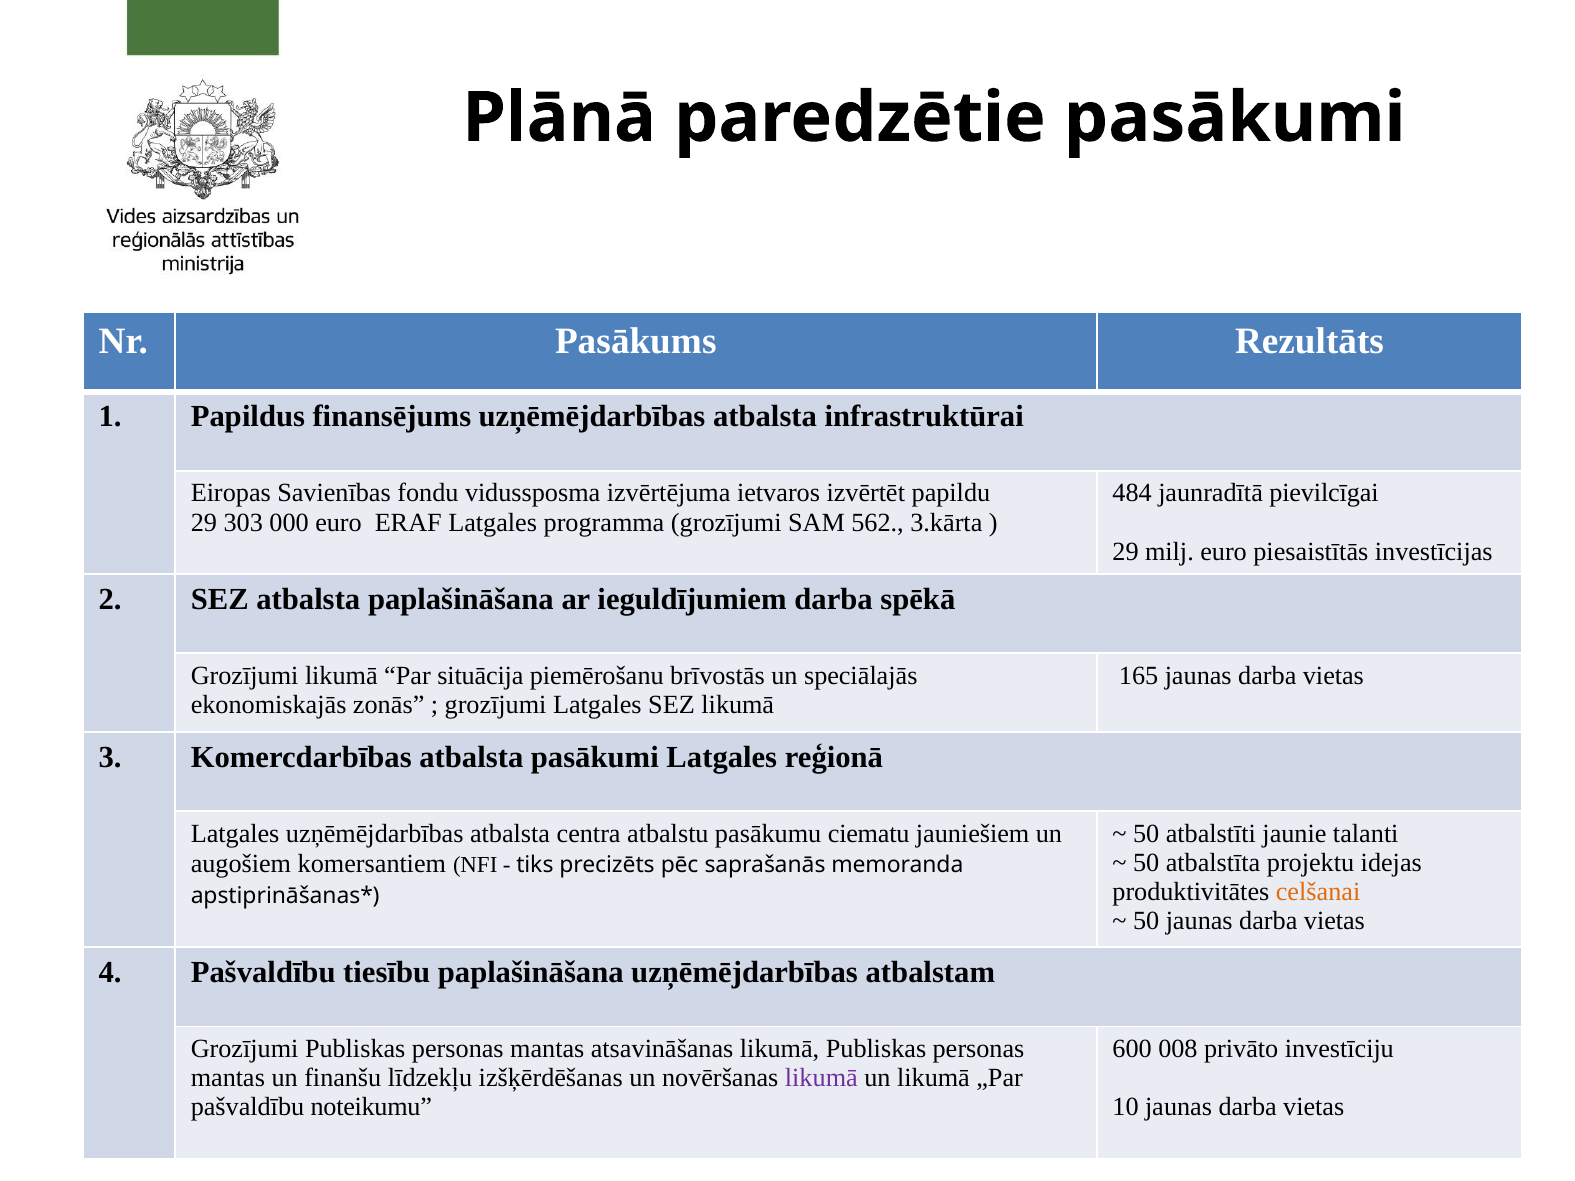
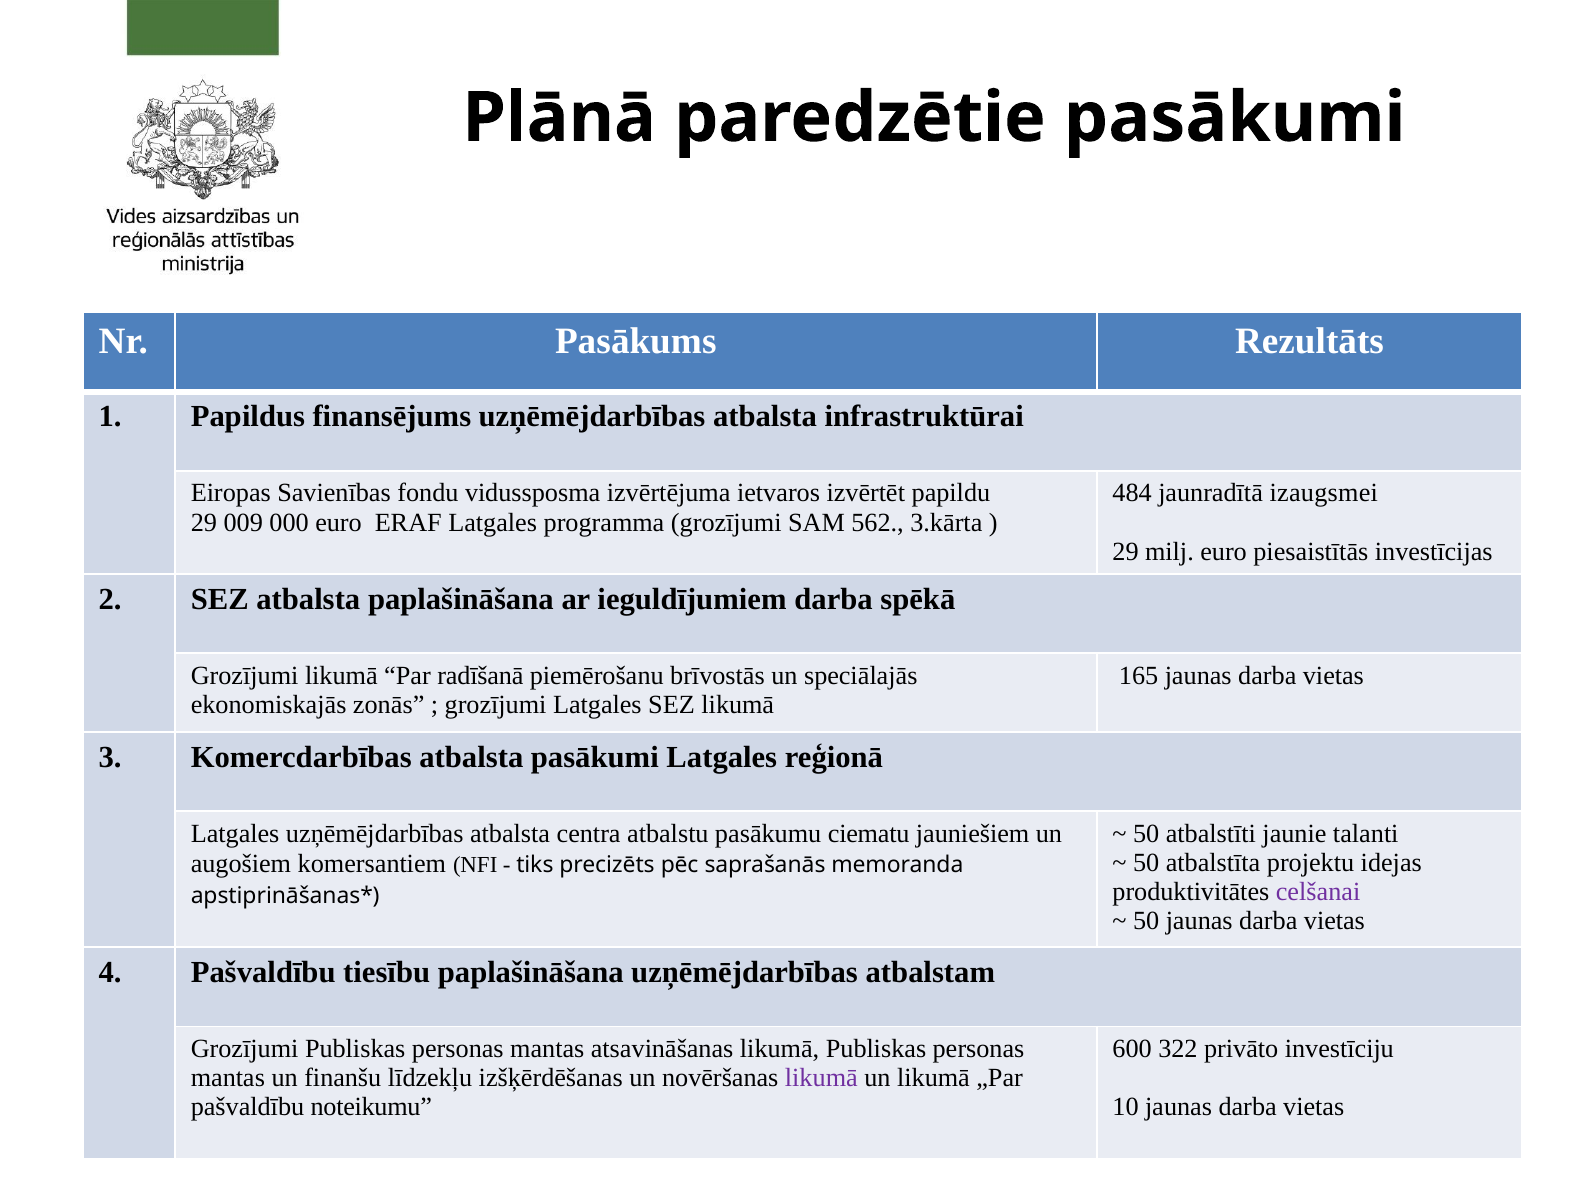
pievilcīgai: pievilcīgai -> izaugsmei
303: 303 -> 009
situācija: situācija -> radīšanā
celšanai colour: orange -> purple
008: 008 -> 322
